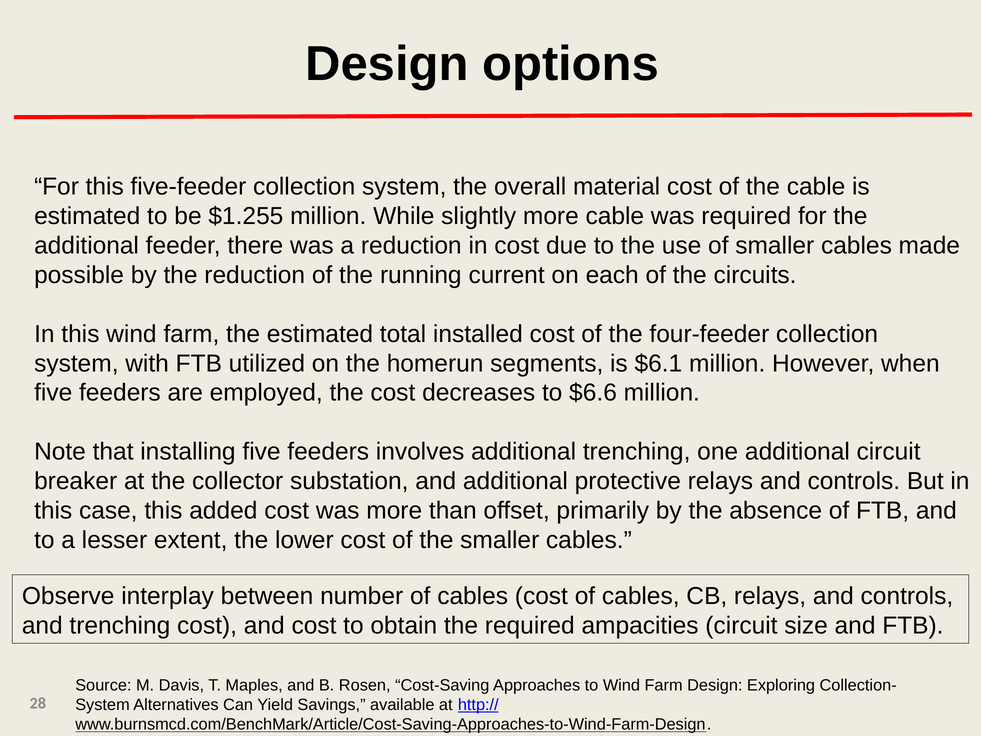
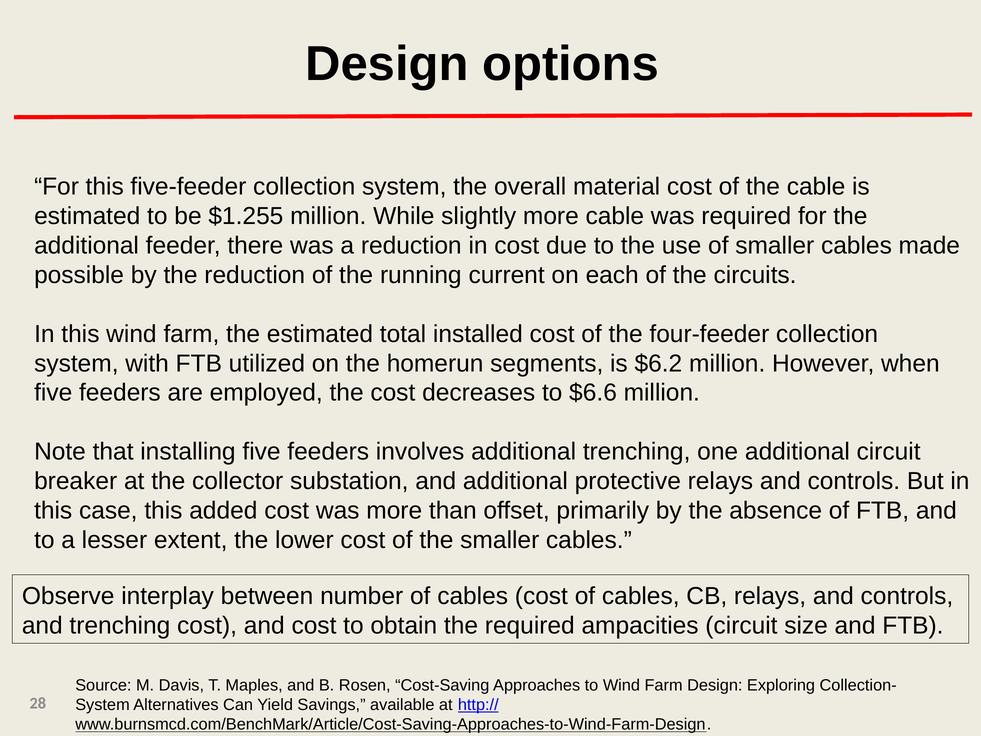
$6.1: $6.1 -> $6.2
